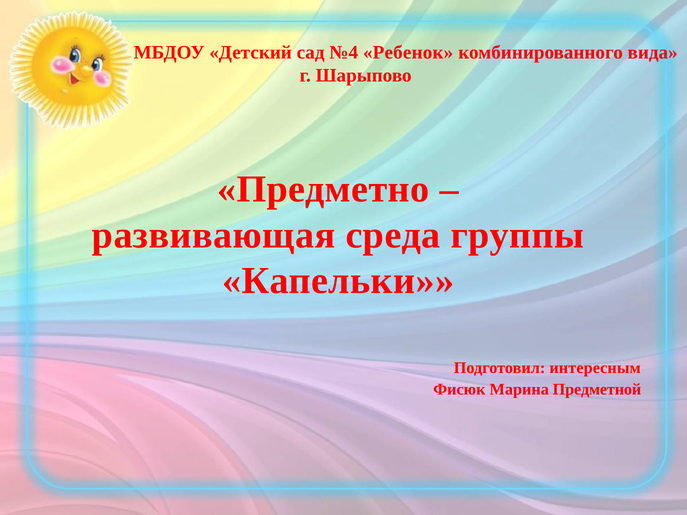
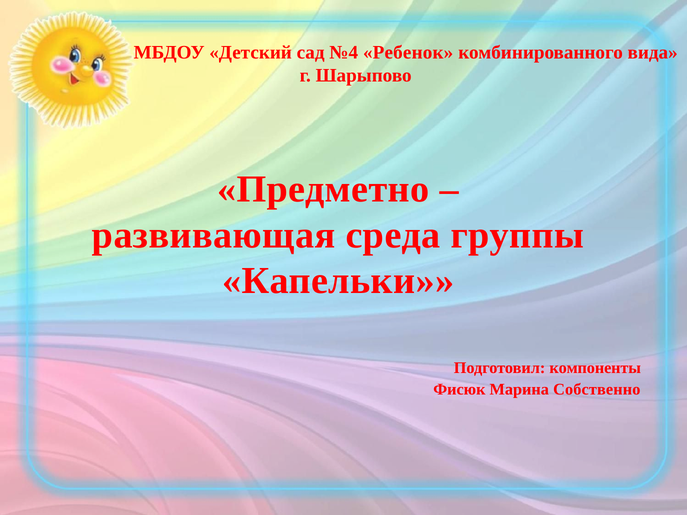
интересным: интересным -> компоненты
Предметной: Предметной -> Собственно
